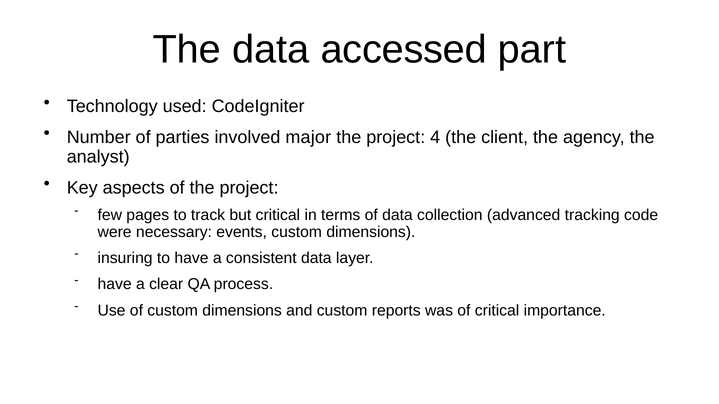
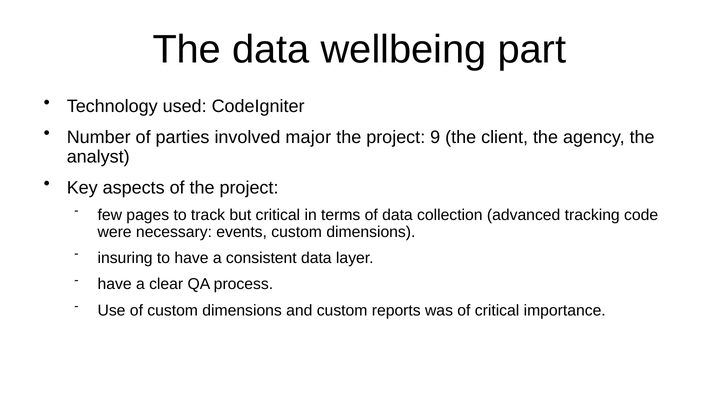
accessed: accessed -> wellbeing
4: 4 -> 9
